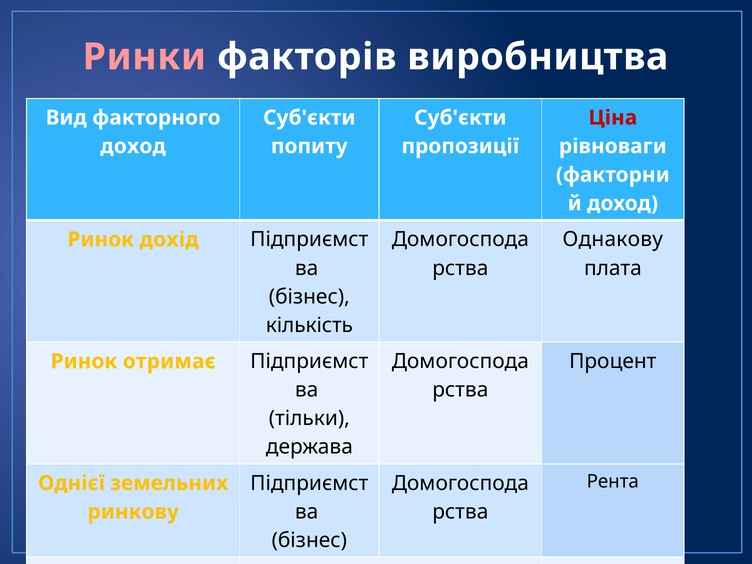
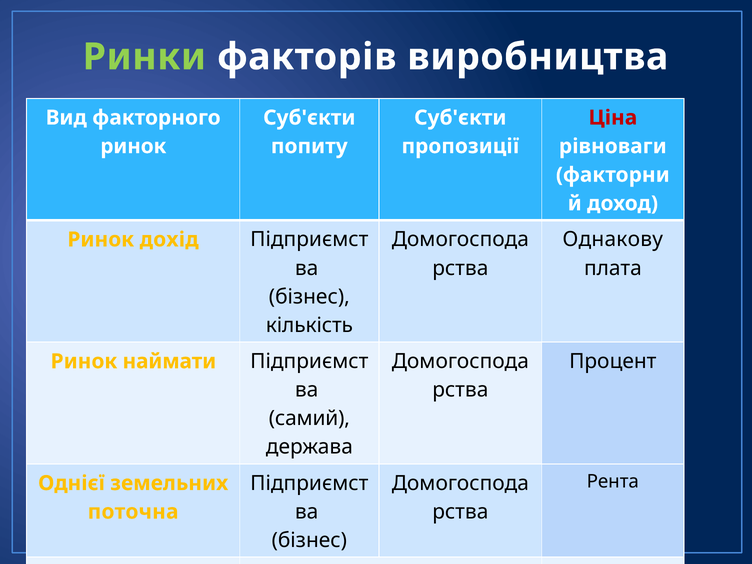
Ринки colour: pink -> light green
доход at (133, 146): доход -> ринок
отримає: отримає -> наймати
тільки: тільки -> самий
ринкову: ринкову -> поточна
